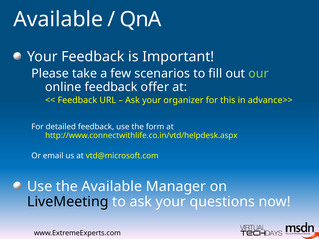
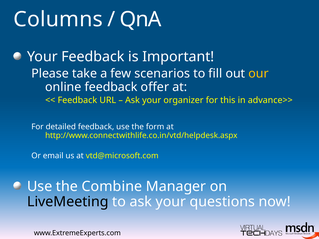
Available at (58, 19): Available -> Columns
our colour: light green -> yellow
the Available: Available -> Combine
